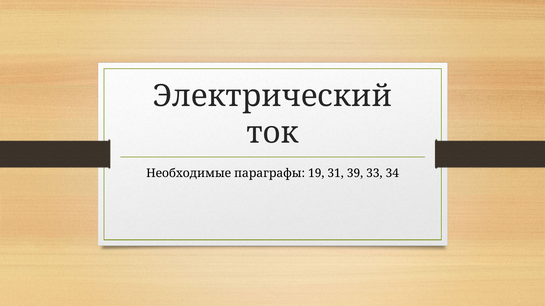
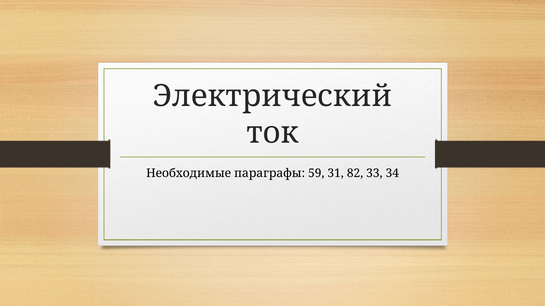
19: 19 -> 59
39: 39 -> 82
